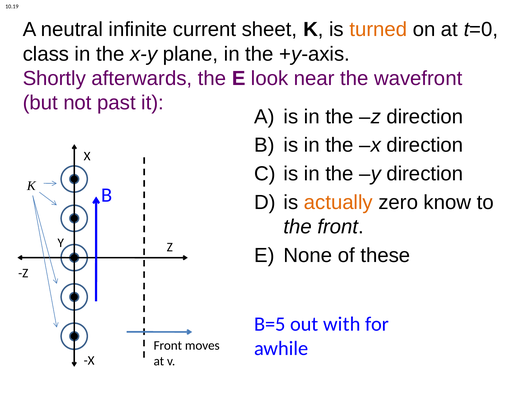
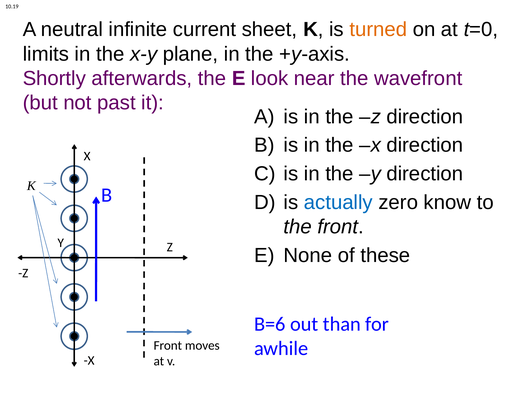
class: class -> limits
actually colour: orange -> blue
B=5: B=5 -> B=6
with: with -> than
